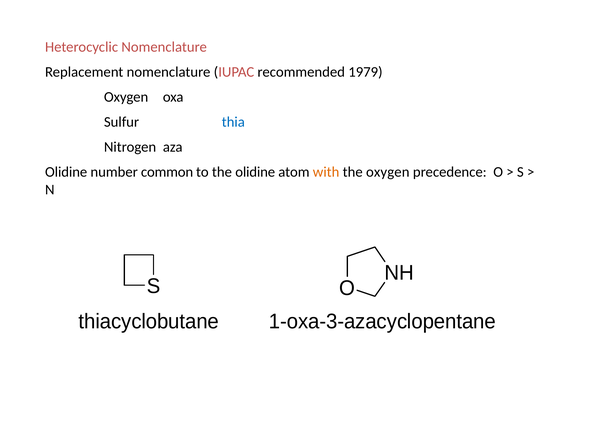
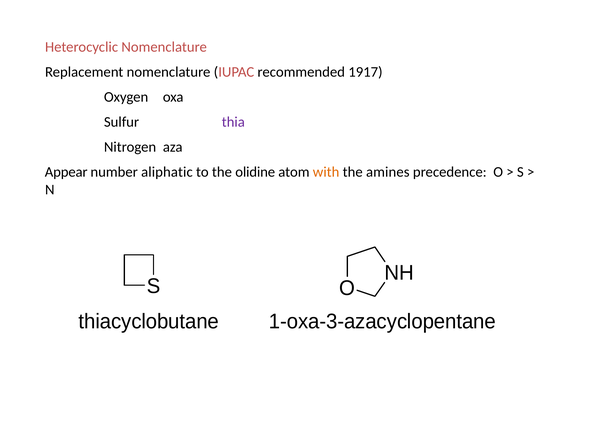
1979: 1979 -> 1917
thia colour: blue -> purple
Olidine at (66, 172): Olidine -> Appear
common: common -> aliphatic
the oxygen: oxygen -> amines
